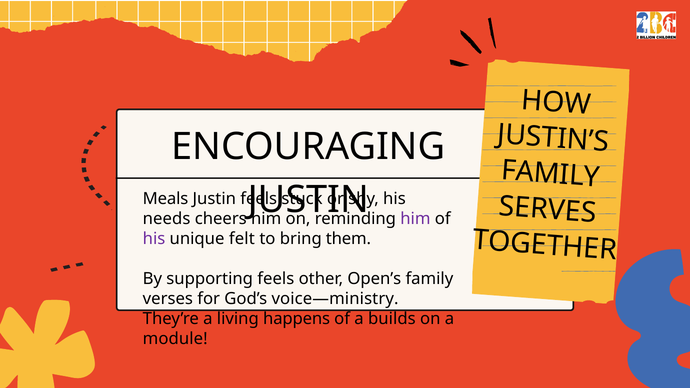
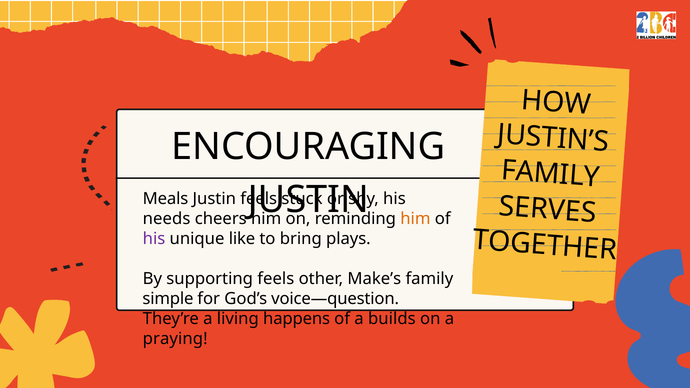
him at (415, 219) colour: purple -> orange
felt: felt -> like
them: them -> plays
Open’s: Open’s -> Make’s
verses: verses -> simple
voice—ministry: voice—ministry -> voice—question
module: module -> praying
